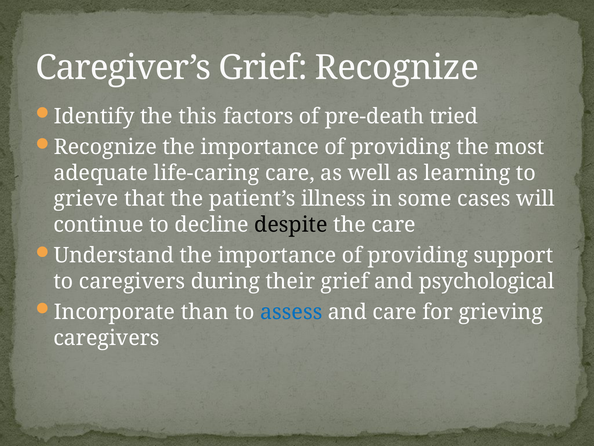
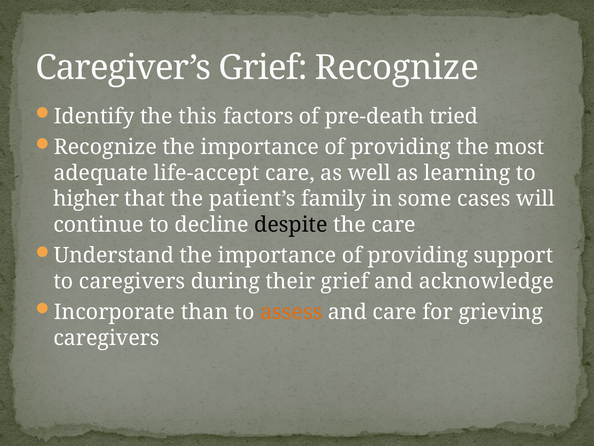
life-caring: life-caring -> life-accept
grieve: grieve -> higher
illness: illness -> family
psychological: psychological -> acknowledge
assess colour: blue -> orange
